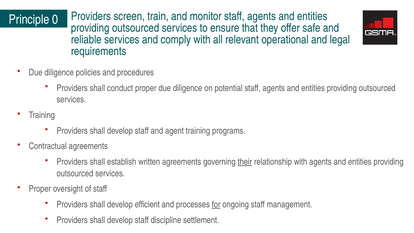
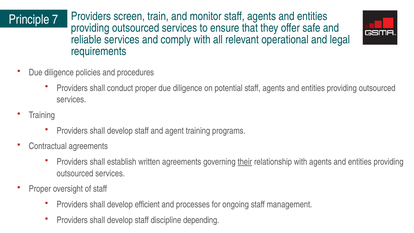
0: 0 -> 7
for underline: present -> none
settlement: settlement -> depending
